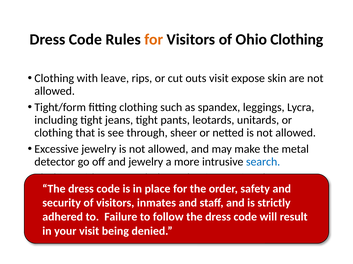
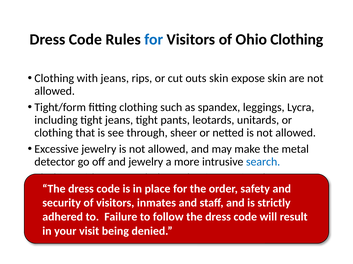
for at (154, 40) colour: orange -> blue
with leave: leave -> jeans
outs visit: visit -> skin
